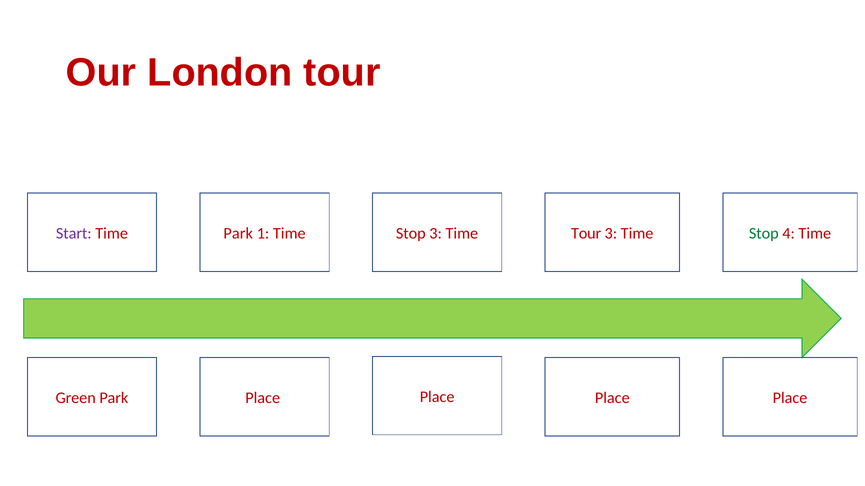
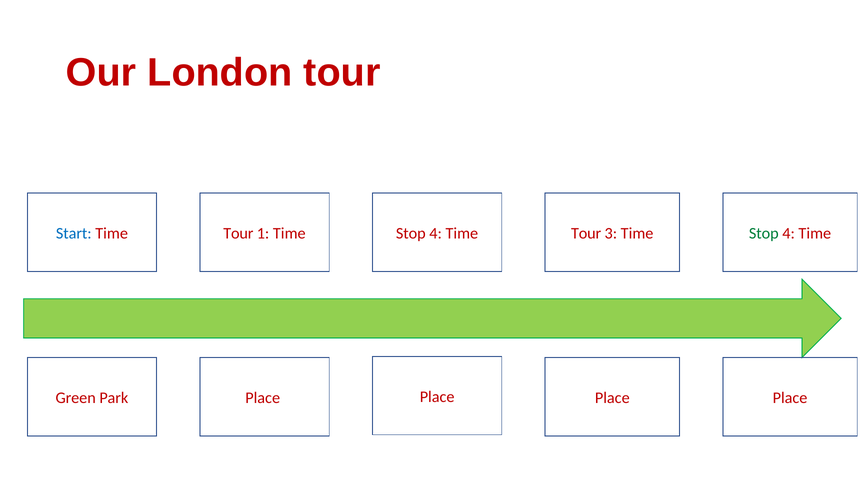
Start colour: purple -> blue
Park at (238, 234): Park -> Tour
Time Stop 3: 3 -> 4
